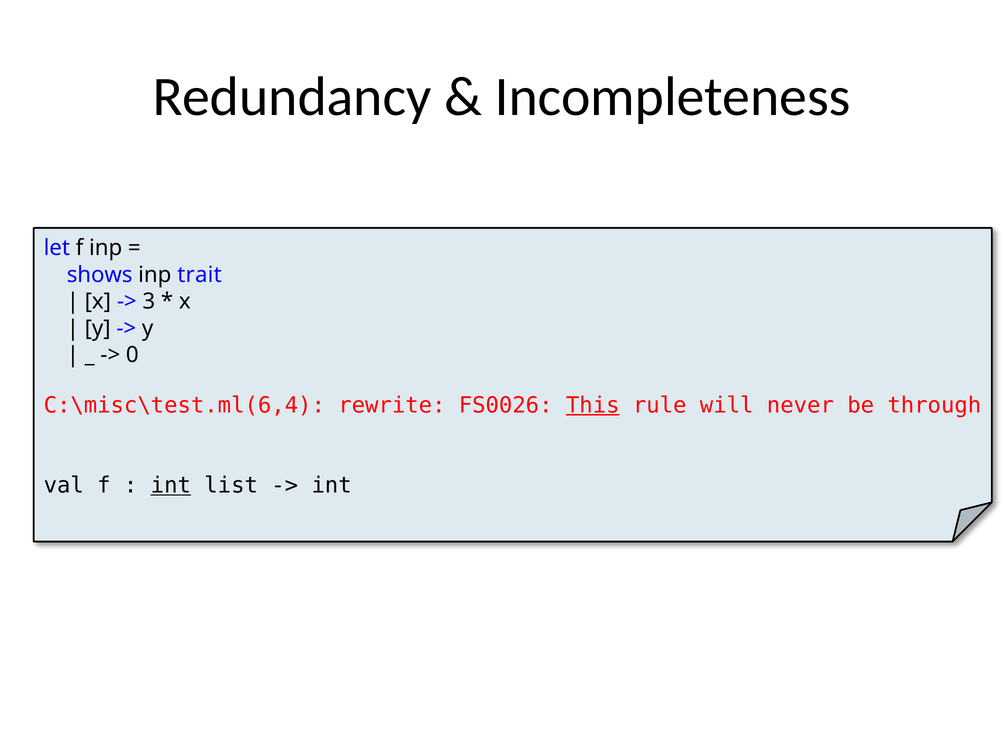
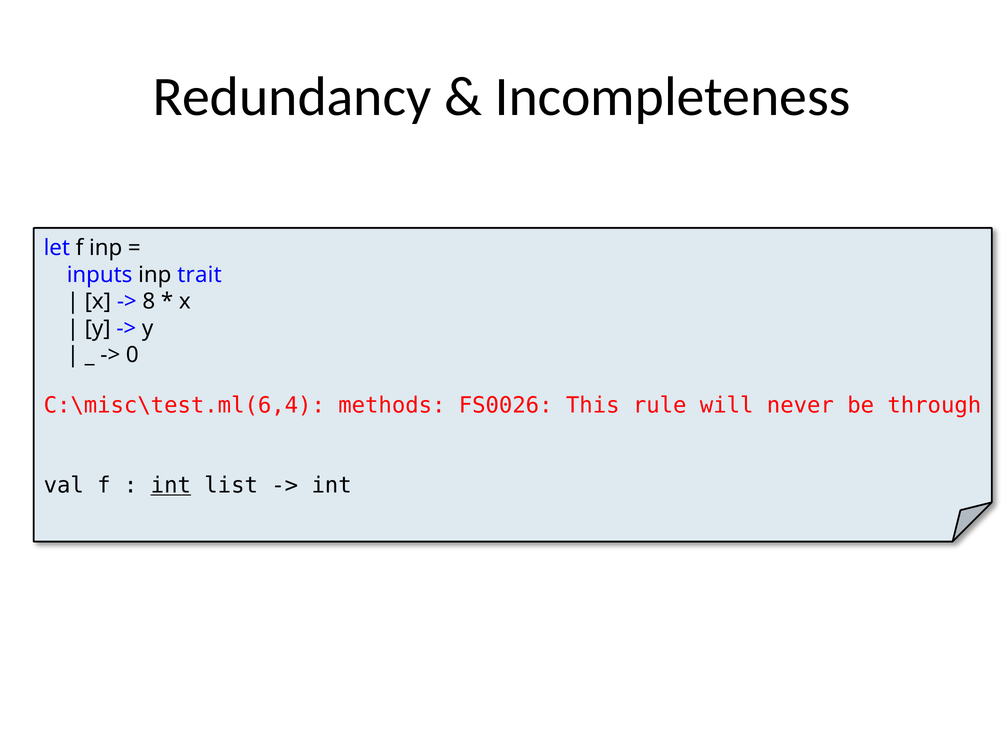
shows: shows -> inputs
3: 3 -> 8
rewrite: rewrite -> methods
This underline: present -> none
